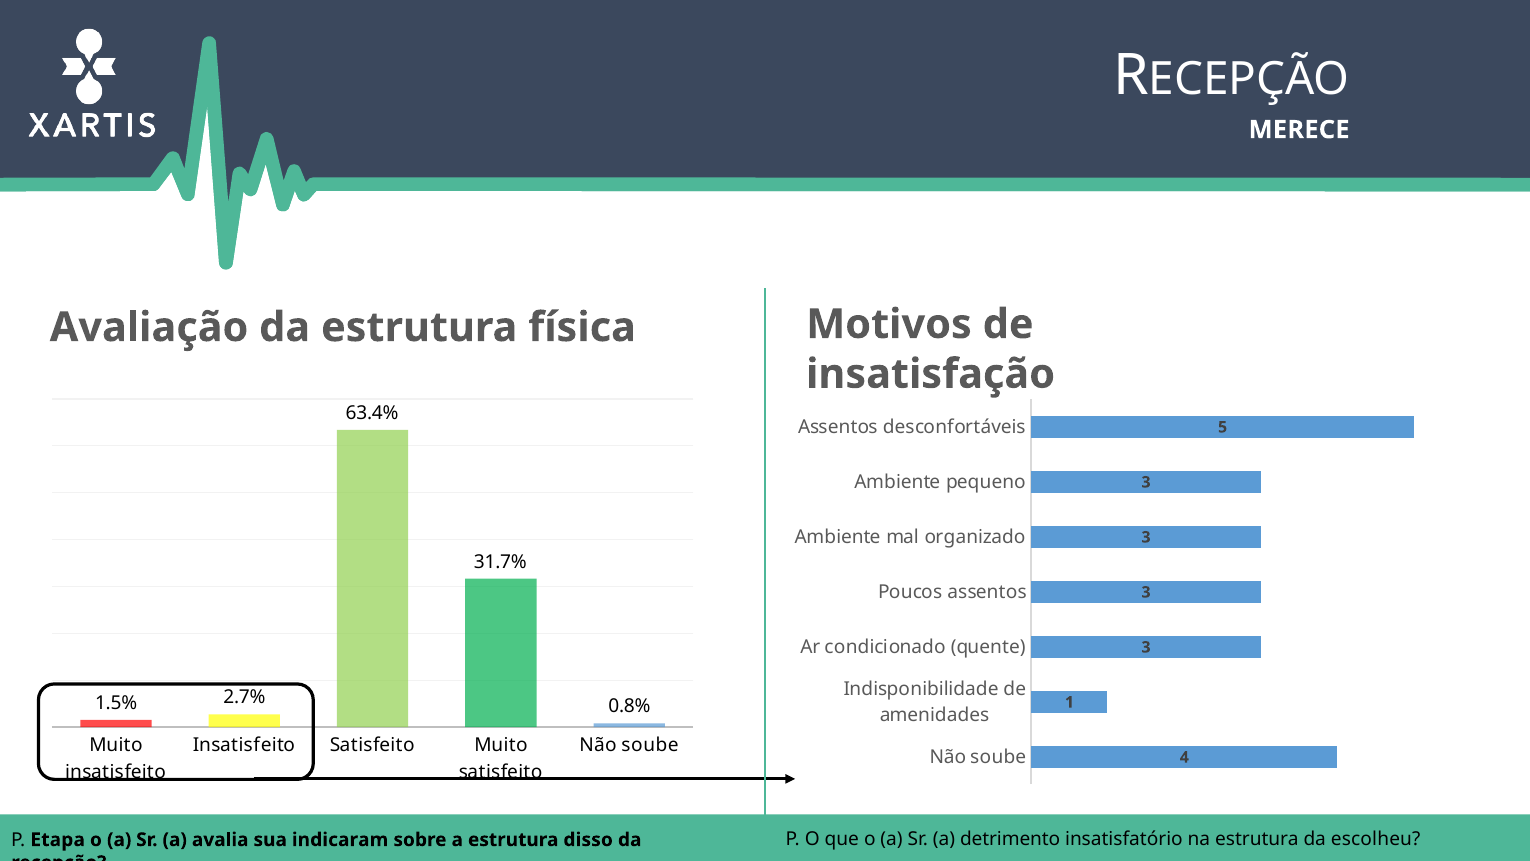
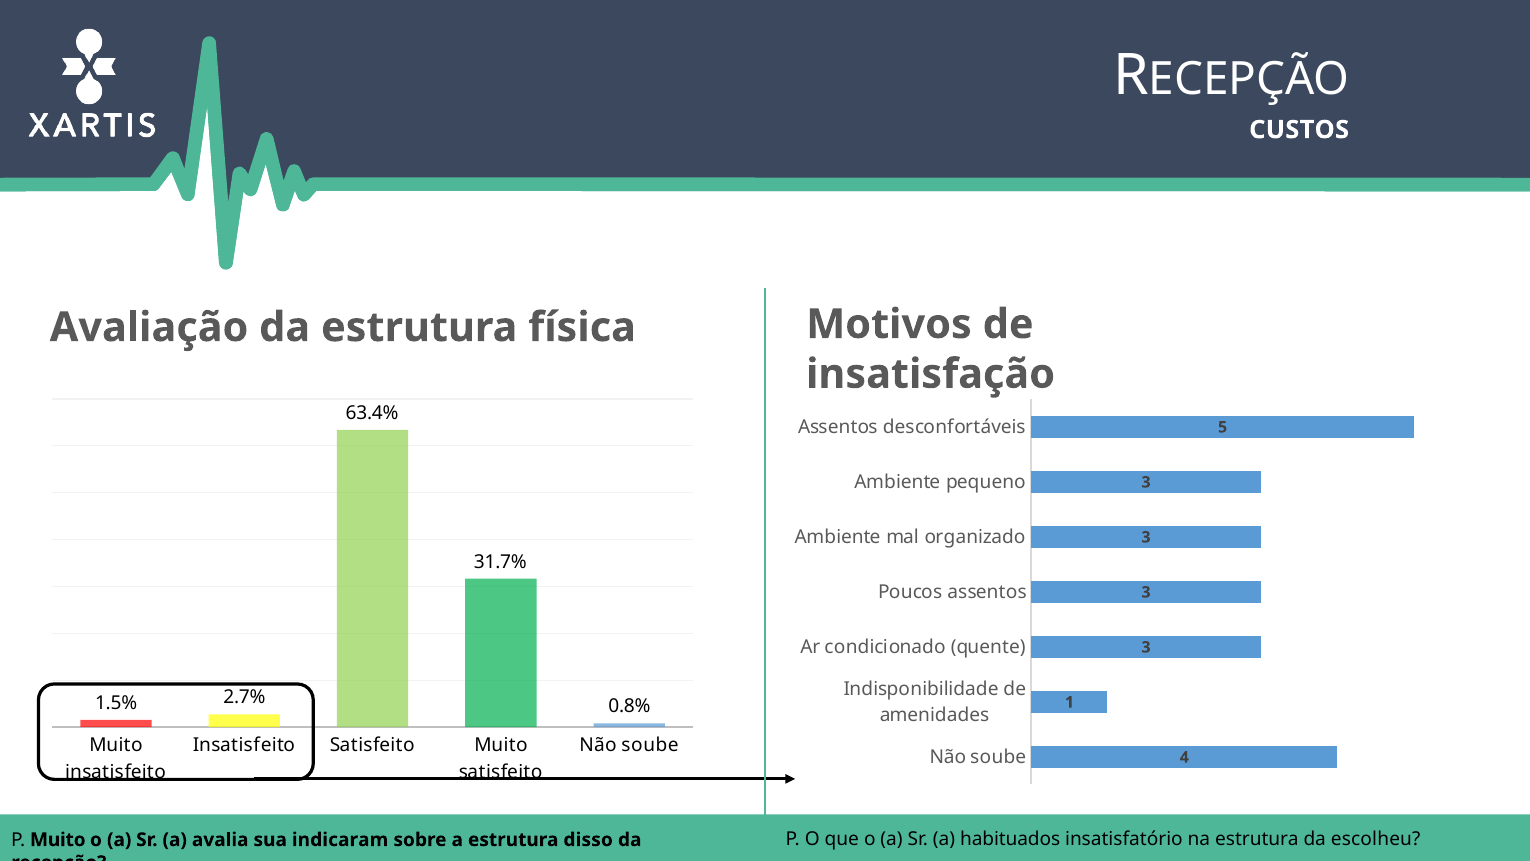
MERECE: MERECE -> CUSTOS
detrimento: detrimento -> habituados
P Etapa: Etapa -> Muito
